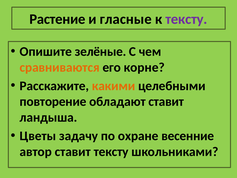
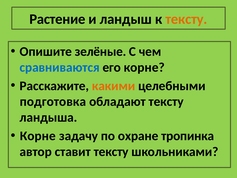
гласные: гласные -> ландыш
тексту at (186, 19) colour: purple -> orange
сравниваются colour: orange -> blue
повторение: повторение -> подготовка
обладают ставит: ставит -> тексту
Цветы at (38, 136): Цветы -> Корне
весенние: весенние -> тропинка
